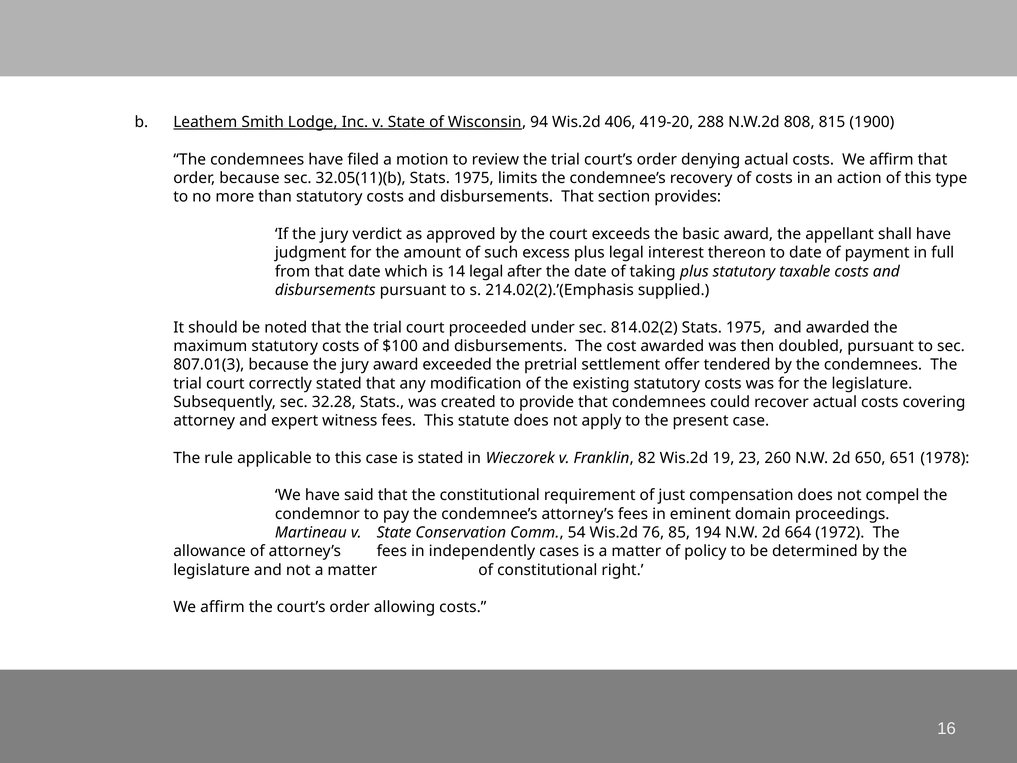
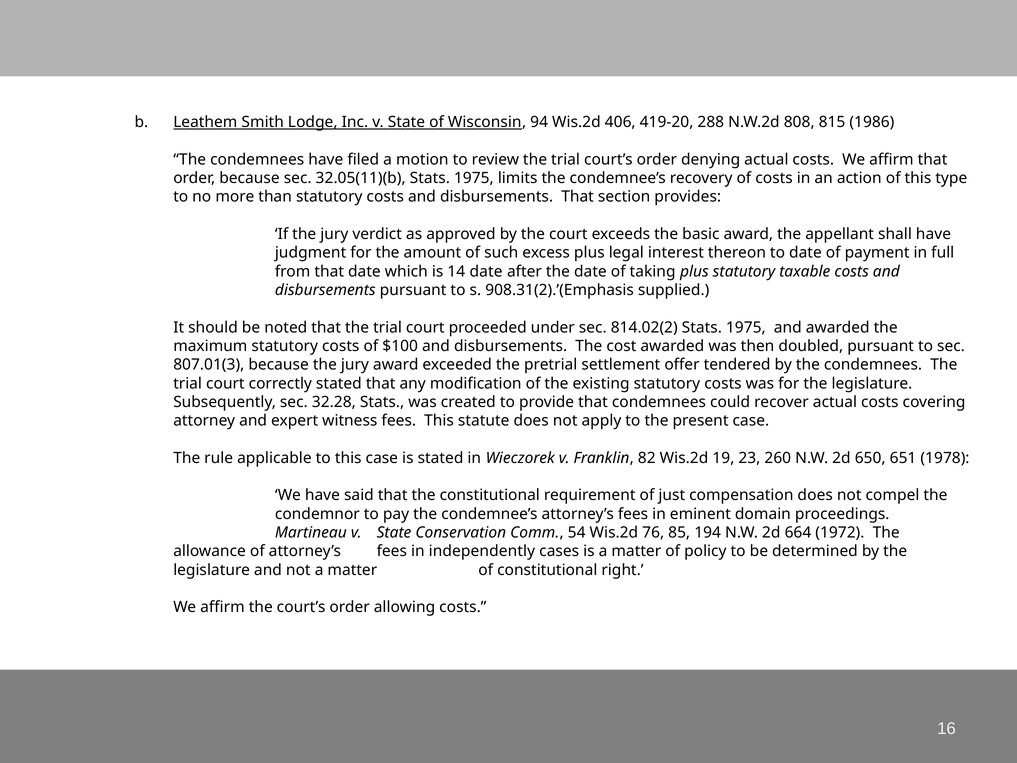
1900: 1900 -> 1986
14 legal: legal -> date
214.02(2).’(Emphasis: 214.02(2).’(Emphasis -> 908.31(2).’(Emphasis
